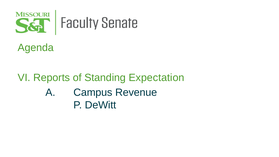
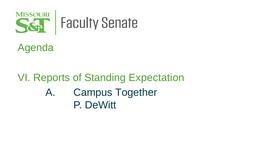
Revenue: Revenue -> Together
